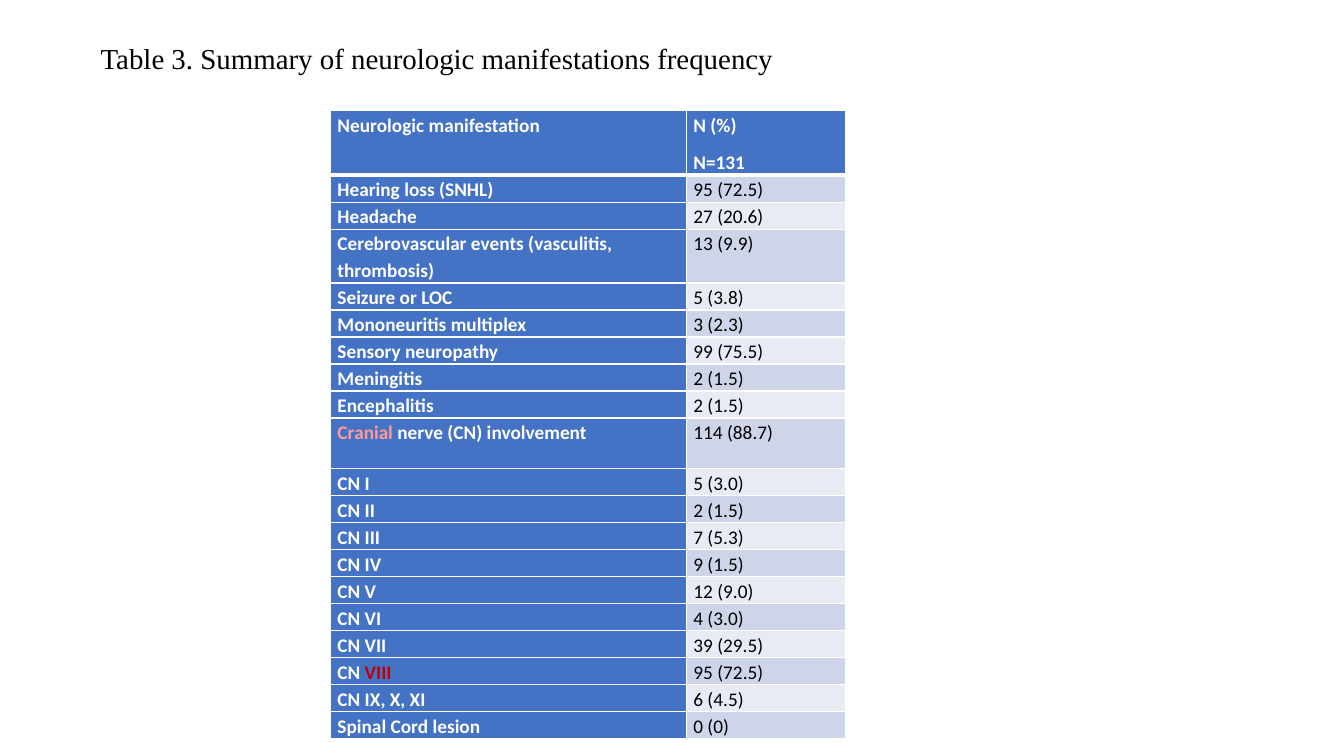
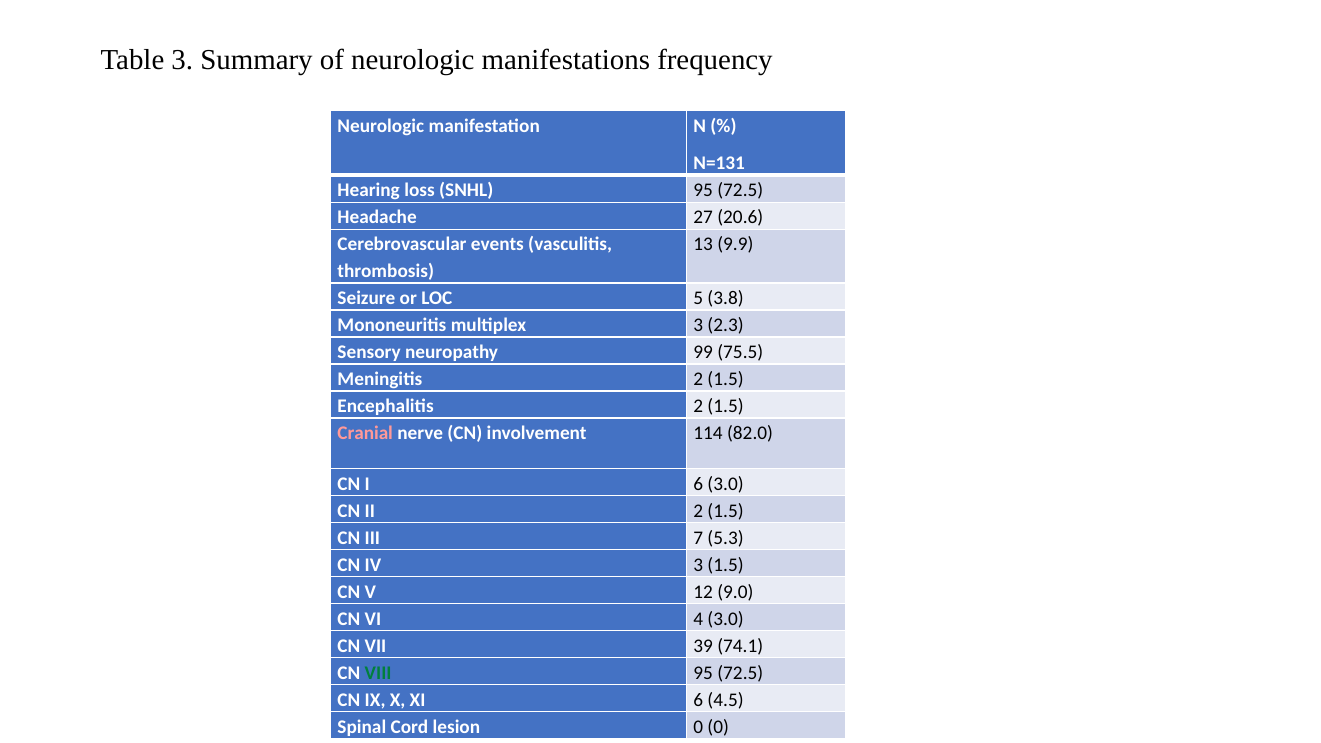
88.7: 88.7 -> 82.0
I 5: 5 -> 6
IV 9: 9 -> 3
29.5: 29.5 -> 74.1
VIII colour: red -> green
